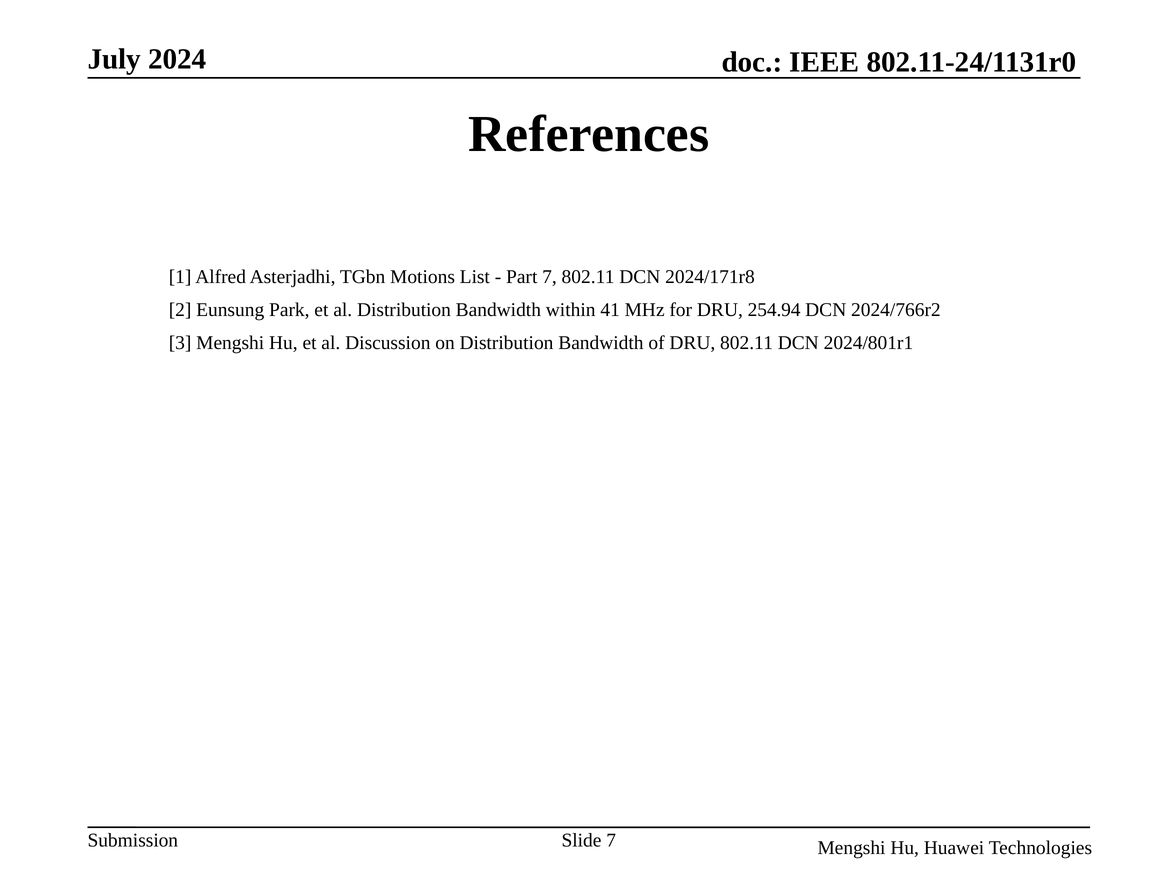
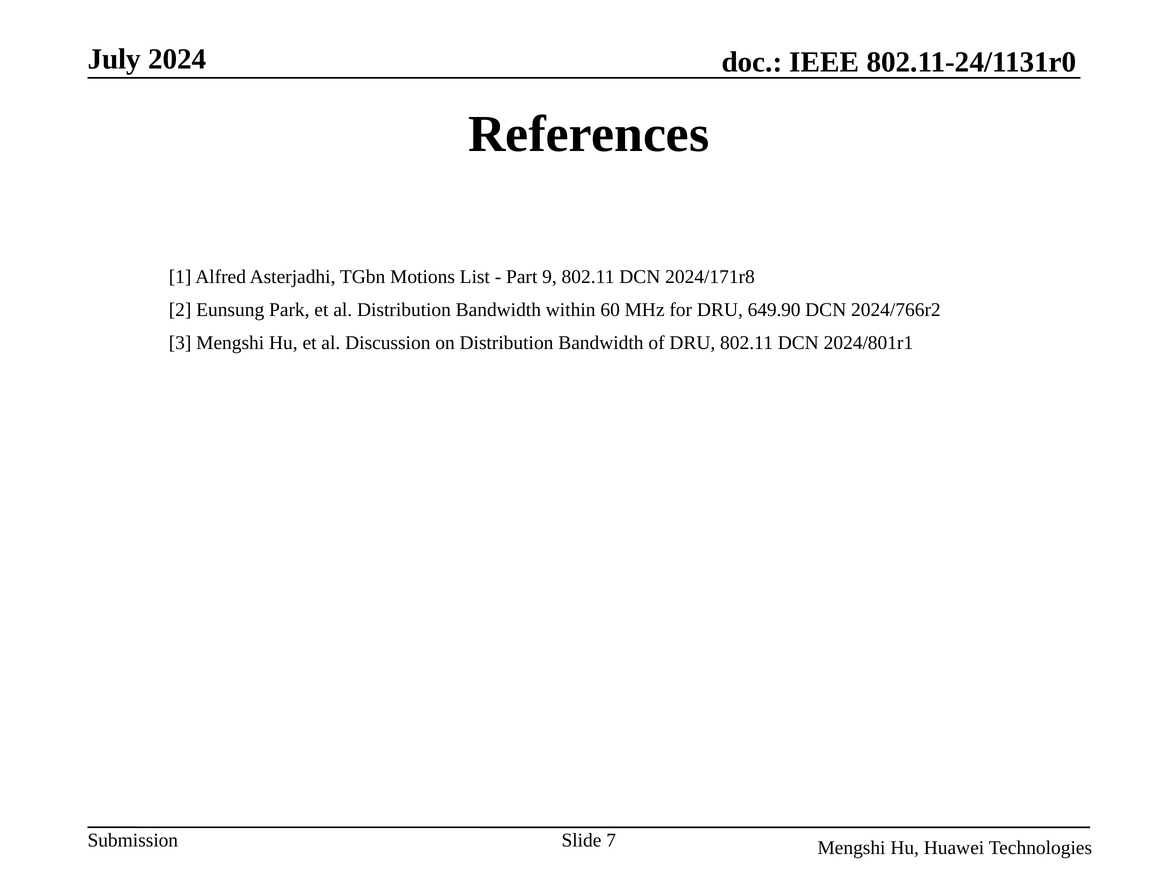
Part 7: 7 -> 9
41: 41 -> 60
254.94: 254.94 -> 649.90
